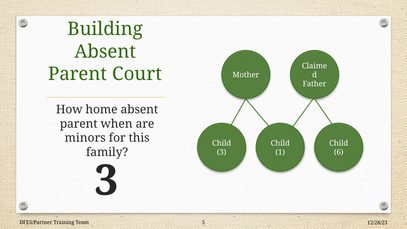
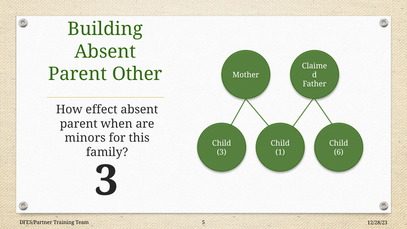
Court: Court -> Other
home: home -> effect
